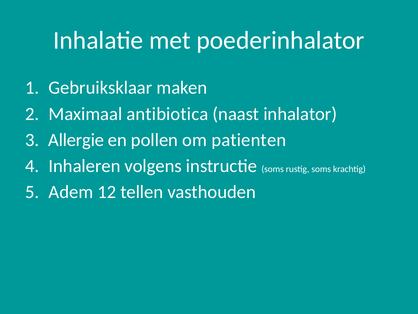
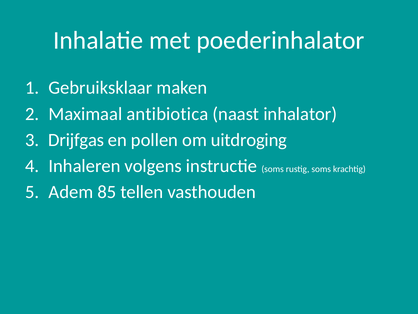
Allergie: Allergie -> Drijfgas
patienten: patienten -> uitdroging
12: 12 -> 85
